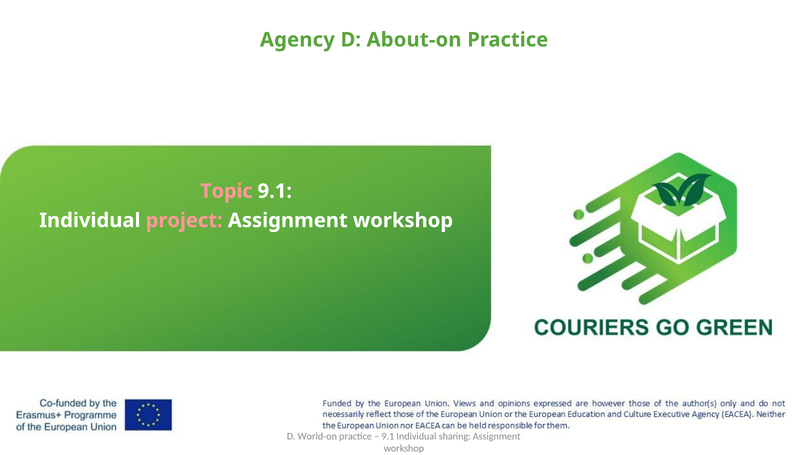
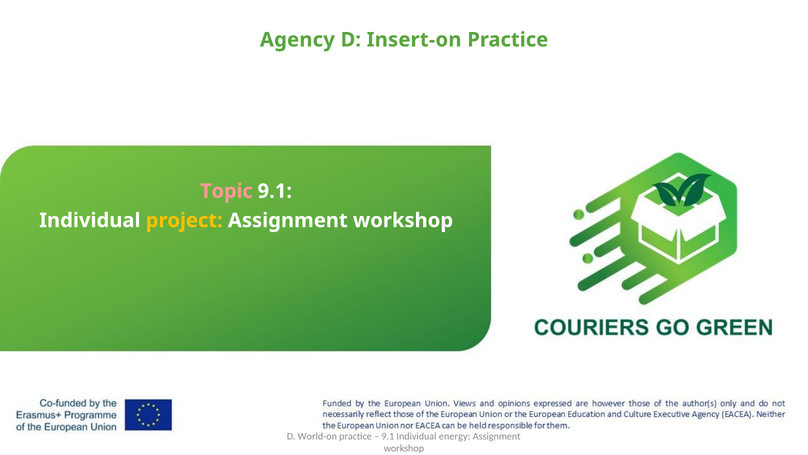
About-on: About-on -> Insert-on
project colour: pink -> yellow
sharing: sharing -> energy
